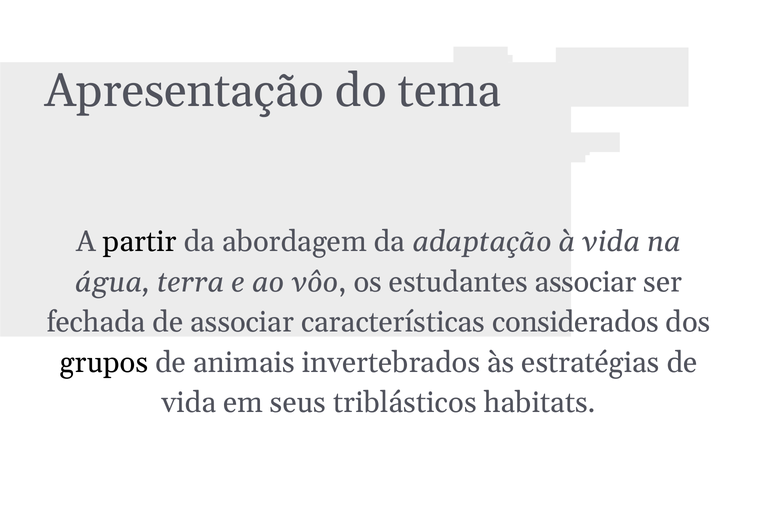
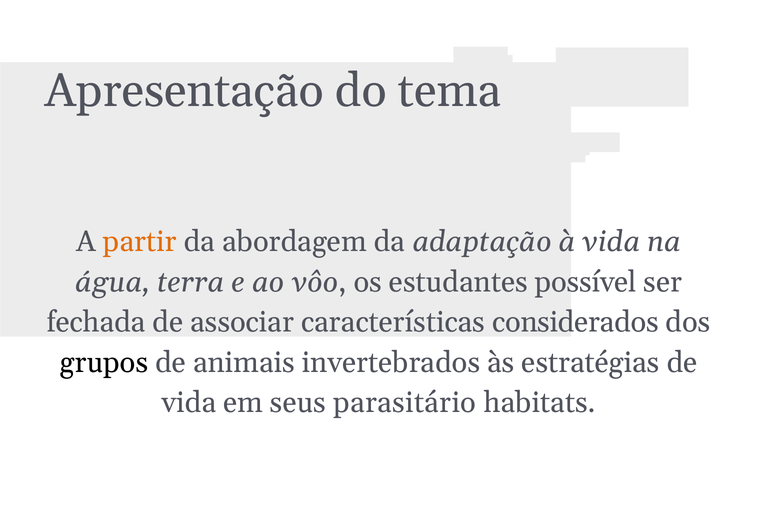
partir colour: black -> orange
estudantes associar: associar -> possível
triblásticos: triblásticos -> parasitário
